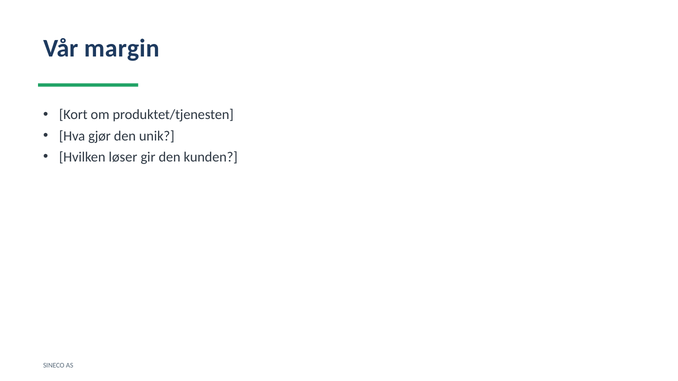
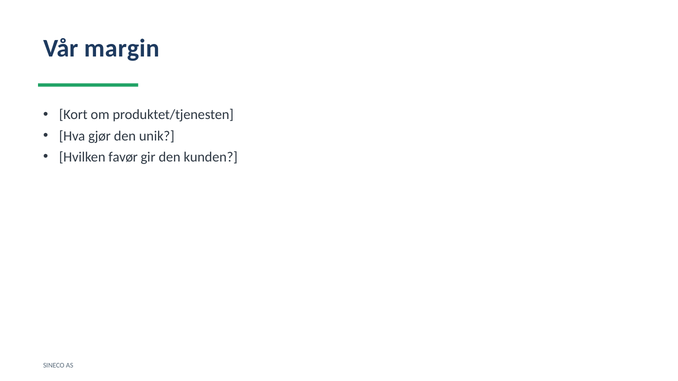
løser: løser -> favør
